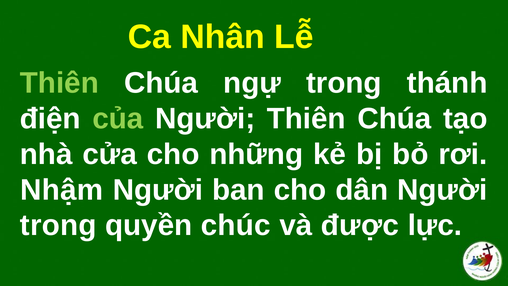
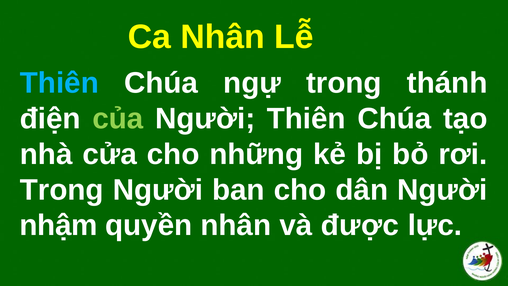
Thiên at (59, 83) colour: light green -> light blue
Nhậm at (62, 190): Nhậm -> Trong
trong at (58, 225): trong -> nhậm
quyền chúc: chúc -> nhân
